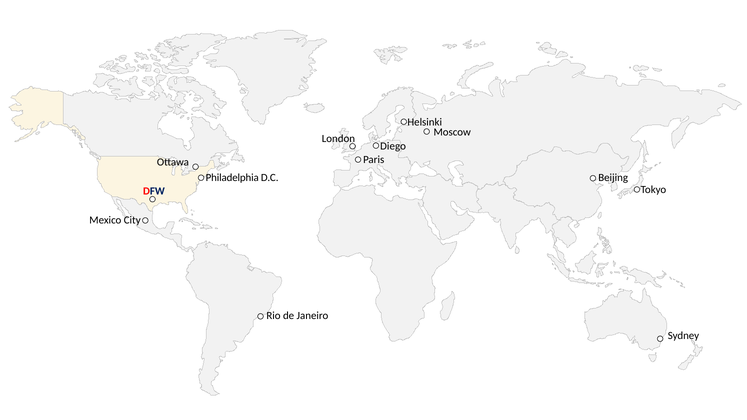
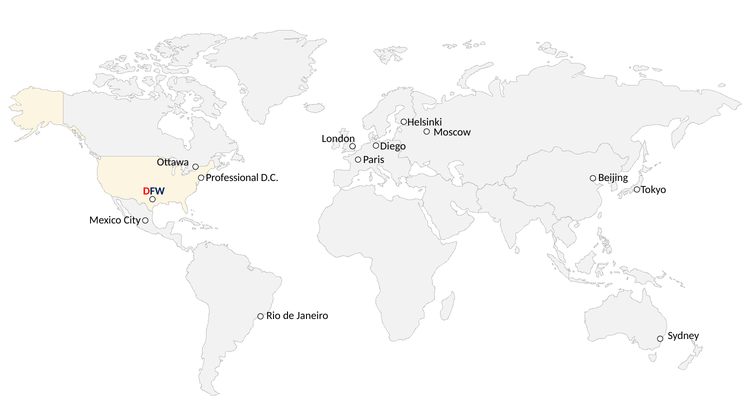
Philadelphia: Philadelphia -> Professional
